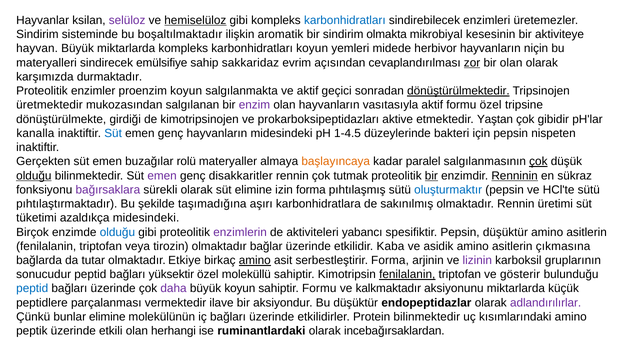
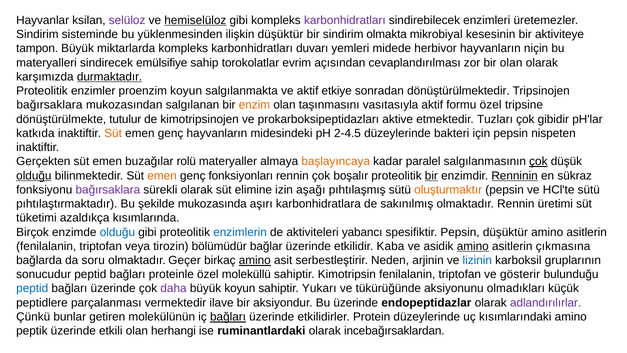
karbonhidratları at (345, 20) colour: blue -> purple
boşaltılmaktadır: boşaltılmaktadır -> yüklenmesinden
ilişkin aromatik: aromatik -> düşüktür
hayvan: hayvan -> tampon
karbonhidratları koyun: koyun -> duvarı
sakkaridaz: sakkaridaz -> torokolatlar
zor underline: present -> none
durmaktadır underline: none -> present
geçici: geçici -> etkiye
dönüştürülmektedir underline: present -> none
üretmektedir at (49, 105): üretmektedir -> bağırsaklara
enzim colour: purple -> orange
olan hayvanların: hayvanların -> taşınmasını
girdiği: girdiği -> tutulur
Yaştan: Yaştan -> Tuzları
kanalla: kanalla -> katkıda
Süt at (113, 133) colour: blue -> orange
1-4.5: 1-4.5 -> 2-4.5
emen at (162, 175) colour: purple -> orange
disakkaritler: disakkaritler -> fonksiyonları
tutmak: tutmak -> boşalır
izin forma: forma -> aşağı
oluşturmaktır colour: blue -> orange
taşımadığına: taşımadığına -> mukozasında
azaldıkça midesindeki: midesindeki -> kısımlarında
enzimlerin colour: purple -> blue
tirozin olmaktadır: olmaktadır -> bölümüdür
amino at (473, 246) underline: none -> present
tutar: tutar -> soru
Etkiye: Etkiye -> Geçer
serbestleştirir Forma: Forma -> Neden
lizinin colour: purple -> blue
yüksektir: yüksektir -> proteinle
fenilalanin at (407, 274) underline: present -> none
sahiptir Formu: Formu -> Yukarı
kalkmaktadır: kalkmaktadır -> tükürüğünde
aksiyonunu miktarlarda: miktarlarda -> olmadıkları
Bu düşüktür: düşüktür -> üzerinde
bunlar elimine: elimine -> getiren
bağları at (228, 317) underline: none -> present
Protein bilinmektedir: bilinmektedir -> düzeylerinde
